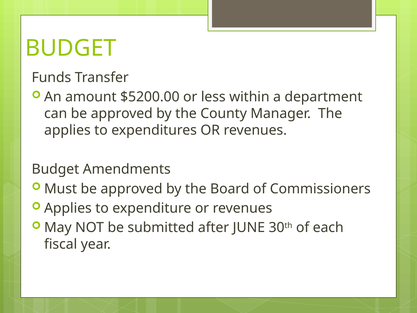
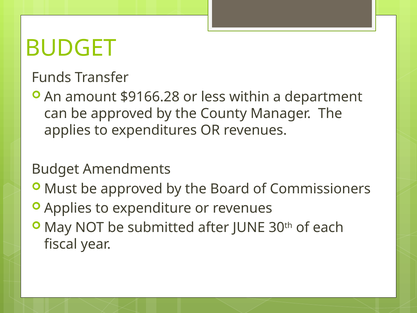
$5200.00: $5200.00 -> $9166.28
